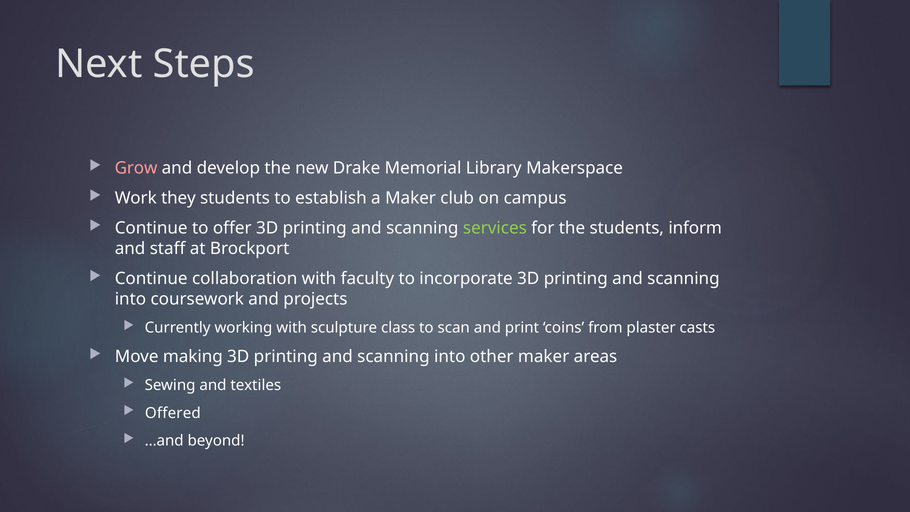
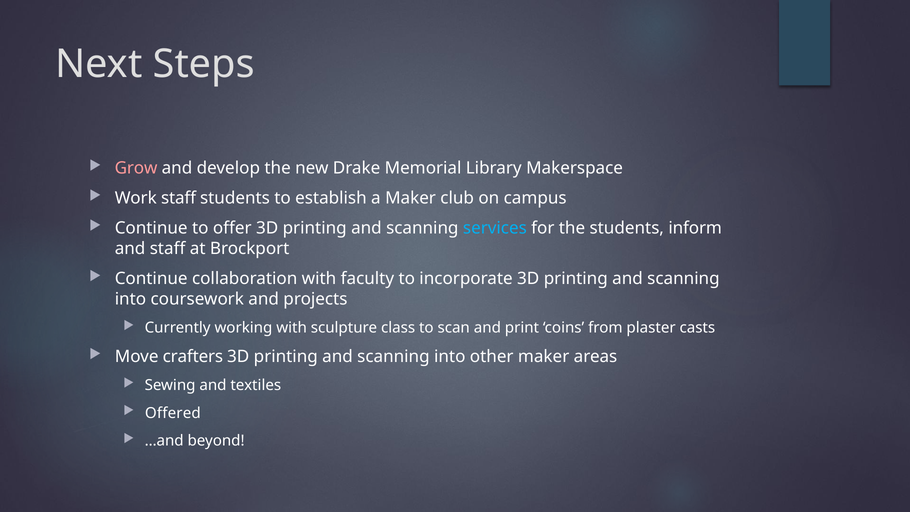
Work they: they -> staff
services colour: light green -> light blue
making: making -> crafters
